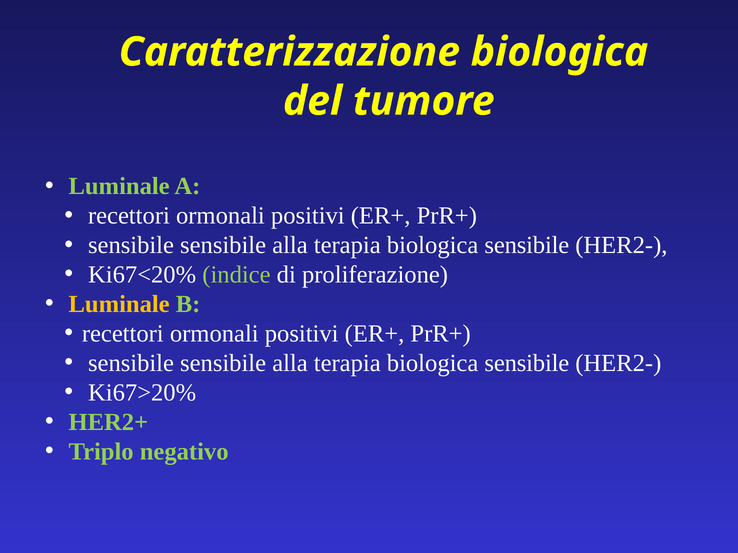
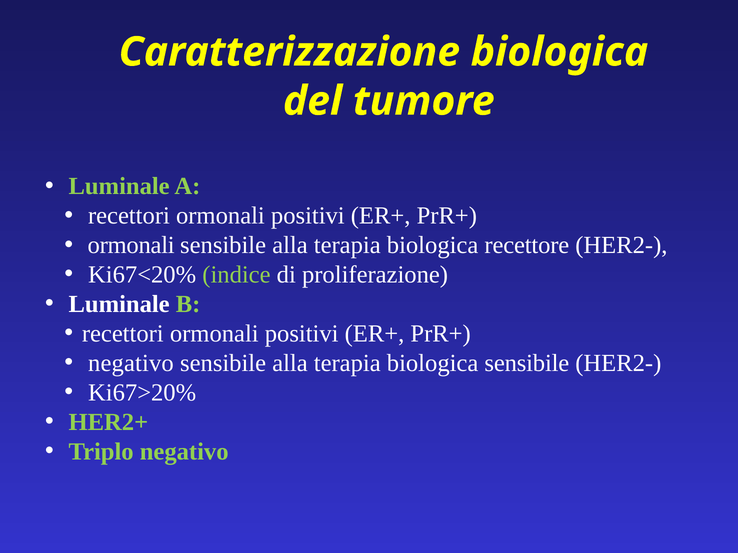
sensibile at (131, 245): sensibile -> ormonali
sensibile at (527, 245): sensibile -> recettore
Luminale at (119, 305) colour: yellow -> white
sensibile at (131, 364): sensibile -> negativo
